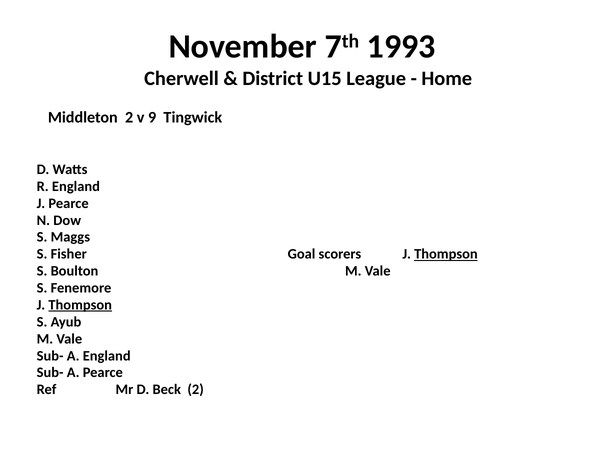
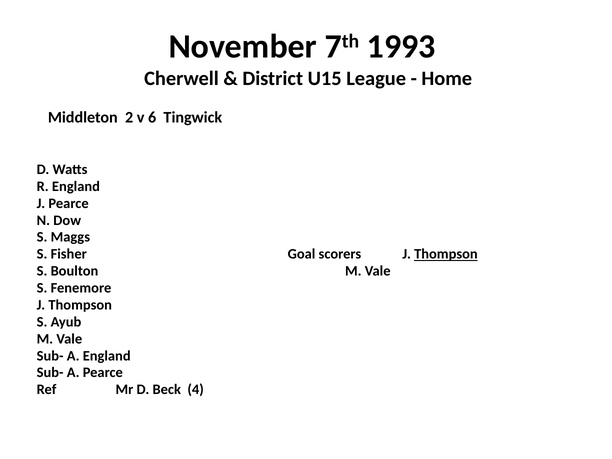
9: 9 -> 6
Thompson at (80, 305) underline: present -> none
Beck 2: 2 -> 4
